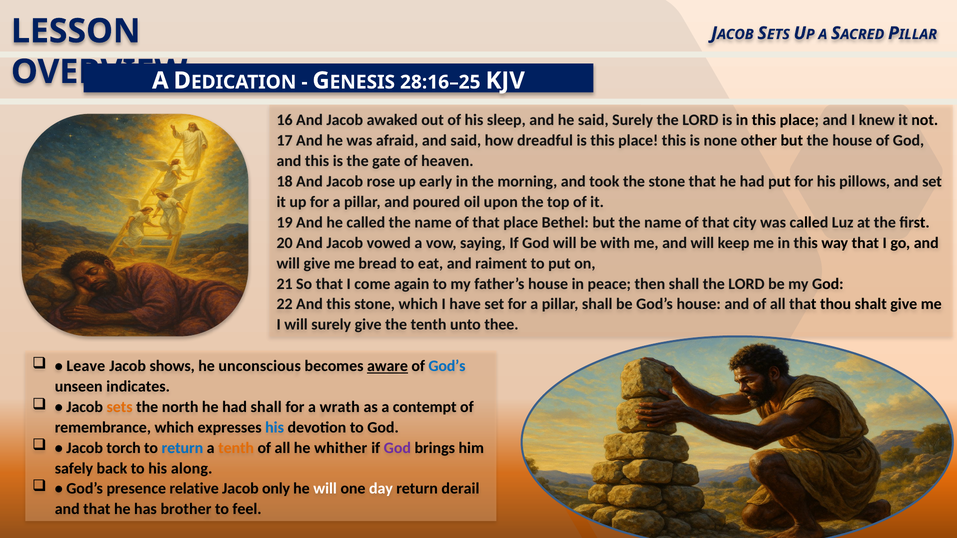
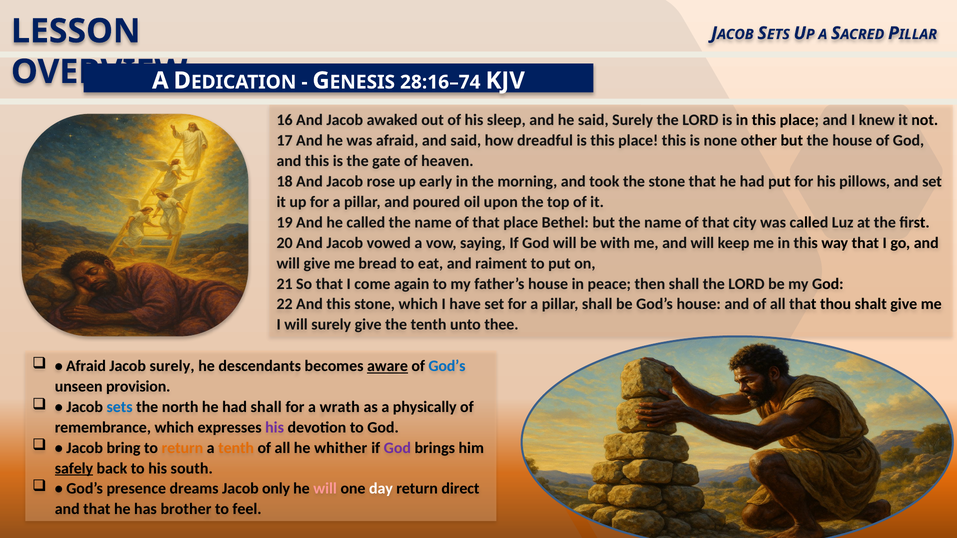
28:16–25: 28:16–25 -> 28:16–74
Leave at (86, 366): Leave -> Afraid
Jacob shows: shows -> surely
unconscious: unconscious -> descendants
indicates: indicates -> provision
sets at (120, 407) colour: orange -> blue
contempt: contempt -> physically
his at (275, 428) colour: blue -> purple
torch: torch -> bring
return at (182, 448) colour: blue -> orange
safely underline: none -> present
along: along -> south
relative: relative -> dreams
will at (325, 489) colour: white -> pink
derail: derail -> direct
